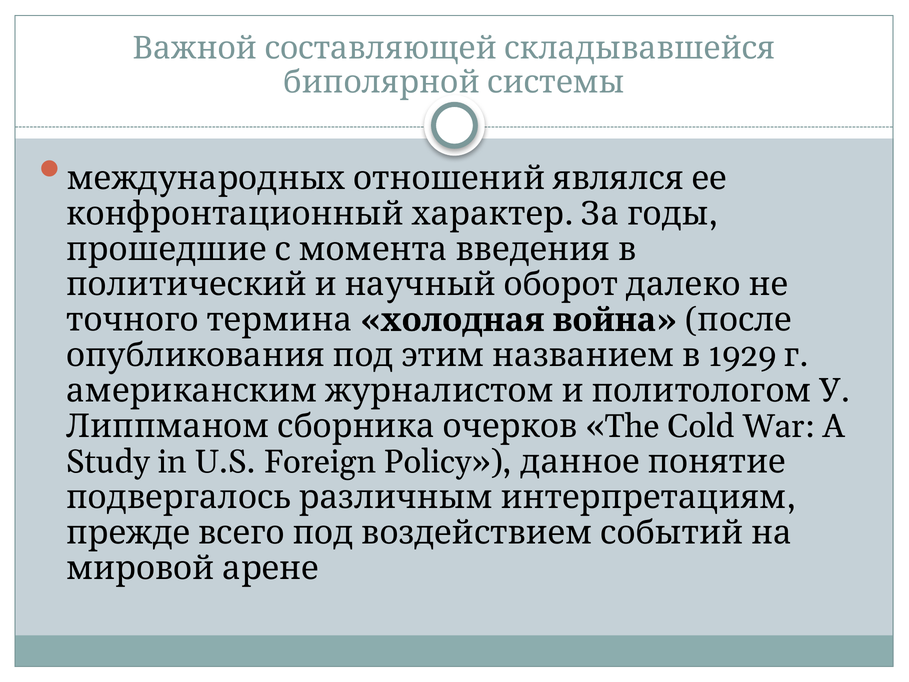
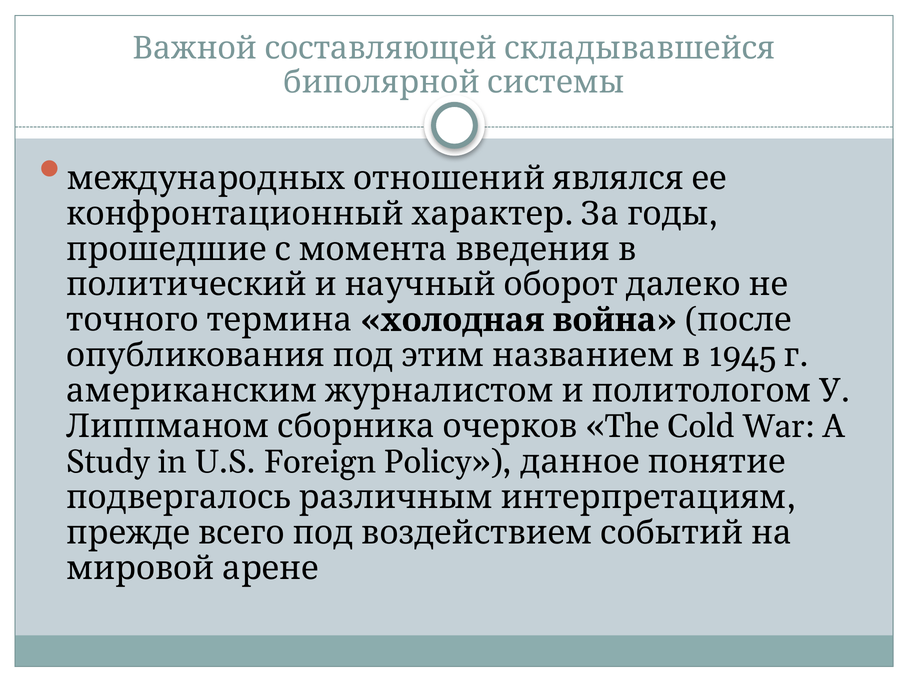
1929: 1929 -> 1945
